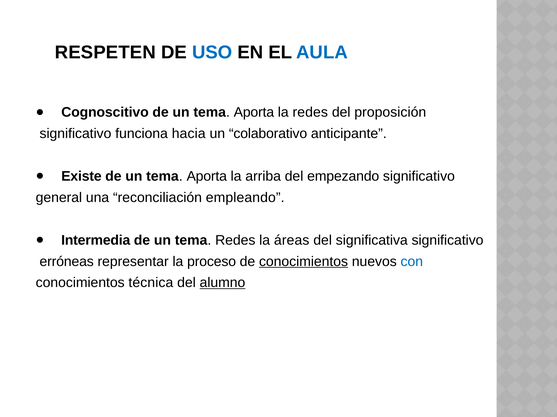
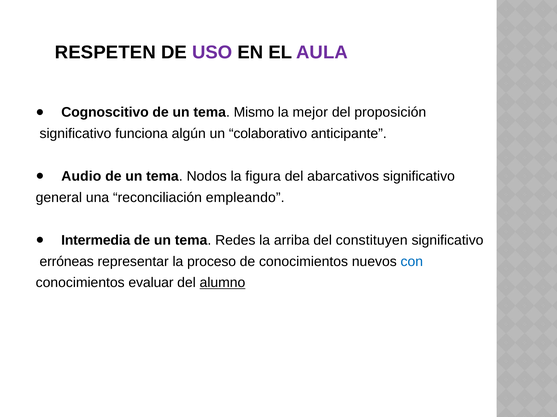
USO colour: blue -> purple
AULA colour: blue -> purple
Aporta at (254, 112): Aporta -> Mismo
la redes: redes -> mejor
hacia: hacia -> algún
Existe: Existe -> Audio
Aporta at (207, 176): Aporta -> Nodos
arriba: arriba -> figura
empezando: empezando -> abarcativos
áreas: áreas -> arriba
significativa: significativa -> constituyen
conocimientos at (304, 262) underline: present -> none
técnica: técnica -> evaluar
